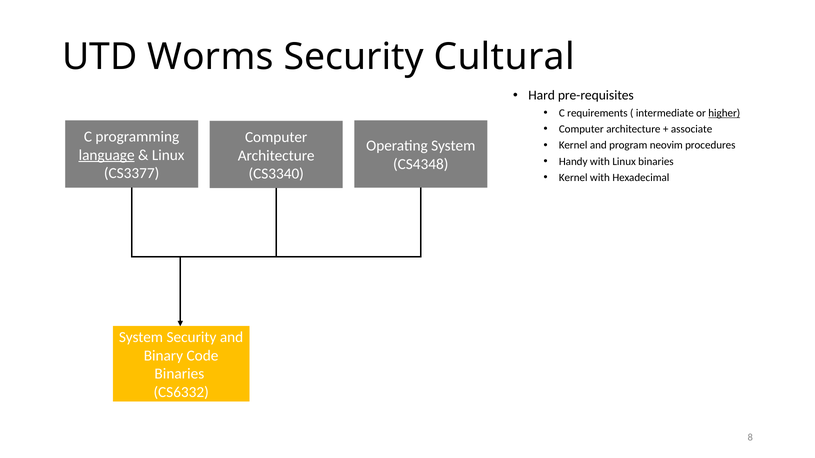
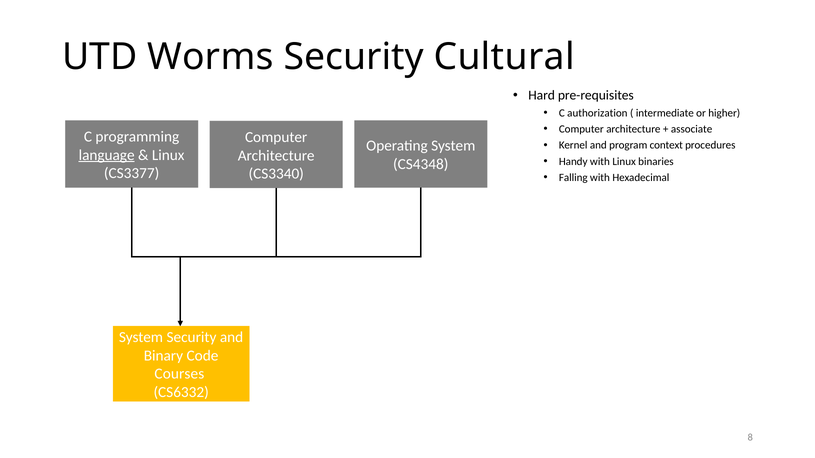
C requirements: requirements -> authorization
higher underline: present -> none
neovim: neovim -> context
Kernel at (573, 178): Kernel -> Falling
Binaries at (179, 374): Binaries -> Courses
